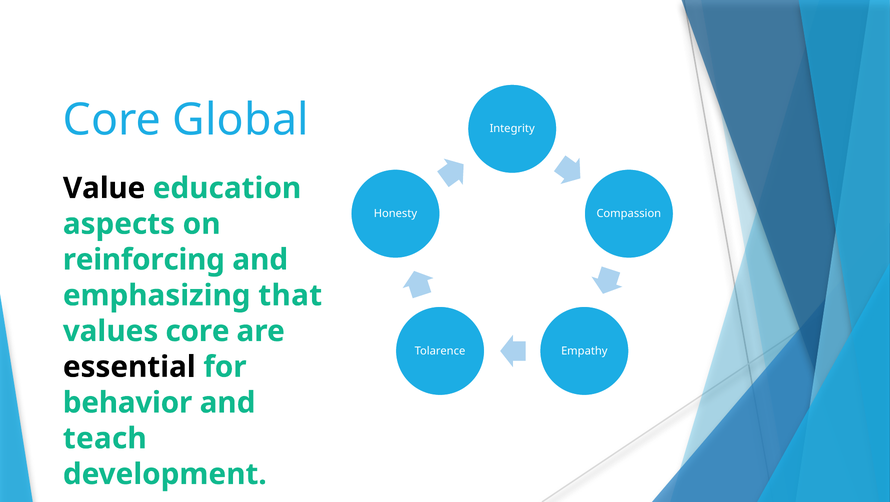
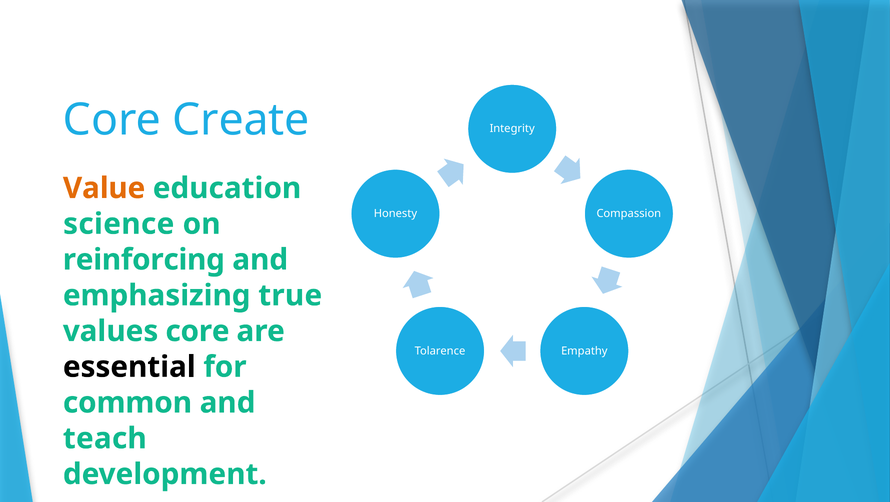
Global: Global -> Create
Value colour: black -> orange
aspects: aspects -> science
that: that -> true
behavior: behavior -> common
